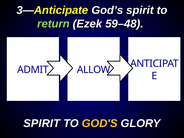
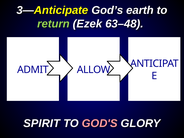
God’s spirit: spirit -> earth
59–48: 59–48 -> 63–48
GOD'S colour: yellow -> pink
